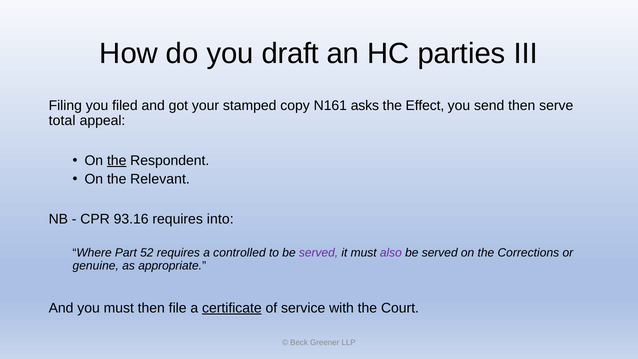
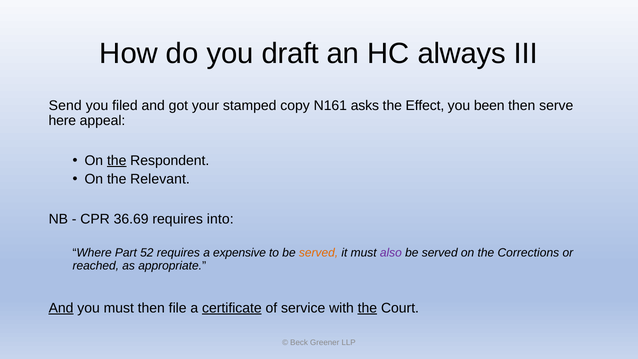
parties: parties -> always
Filing: Filing -> Send
send: send -> been
total: total -> here
93.16: 93.16 -> 36.69
controlled: controlled -> expensive
served at (319, 253) colour: purple -> orange
genuine: genuine -> reached
And at (61, 308) underline: none -> present
the at (367, 308) underline: none -> present
